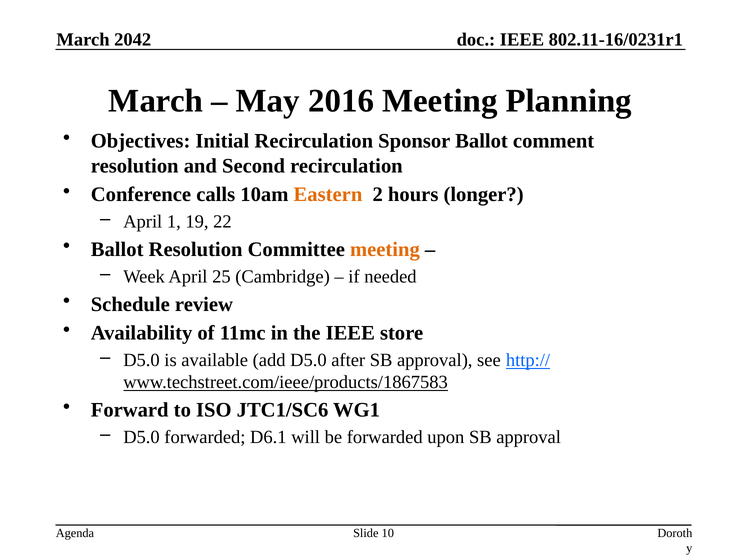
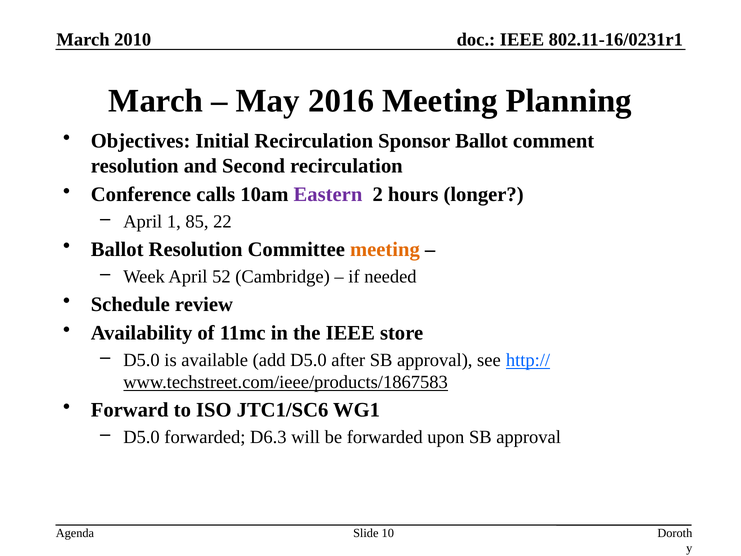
2042: 2042 -> 2010
Eastern colour: orange -> purple
19: 19 -> 85
25: 25 -> 52
D6.1: D6.1 -> D6.3
